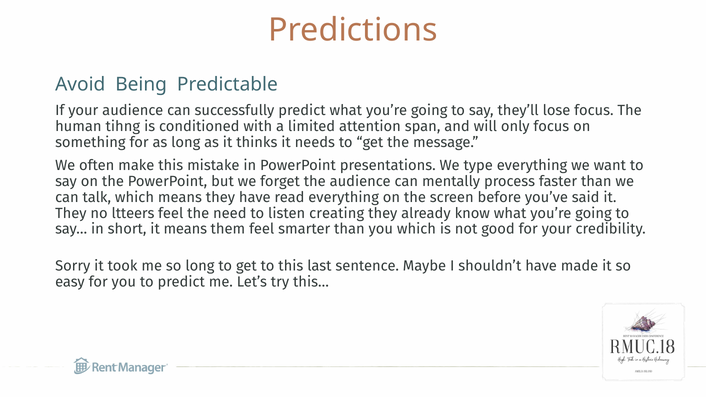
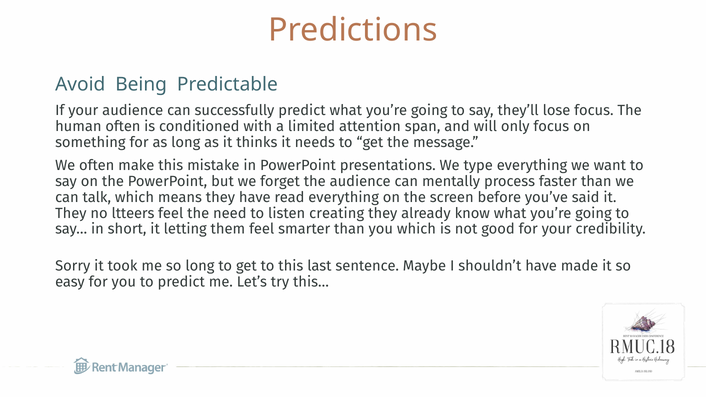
human tihng: tihng -> often
it means: means -> letting
